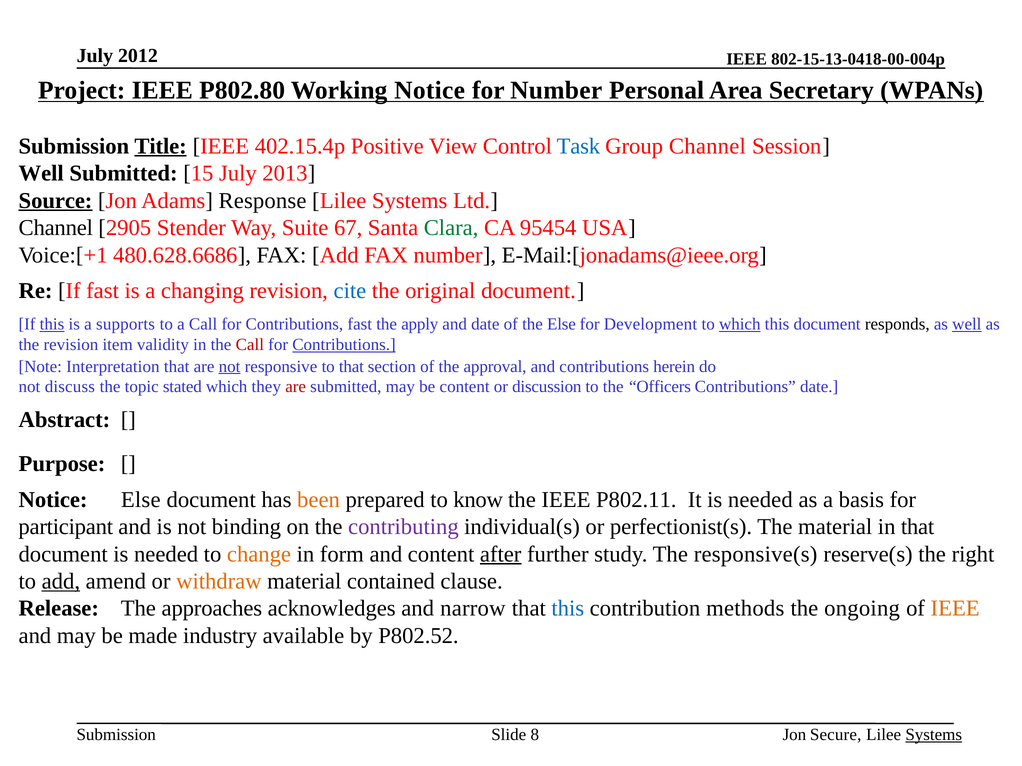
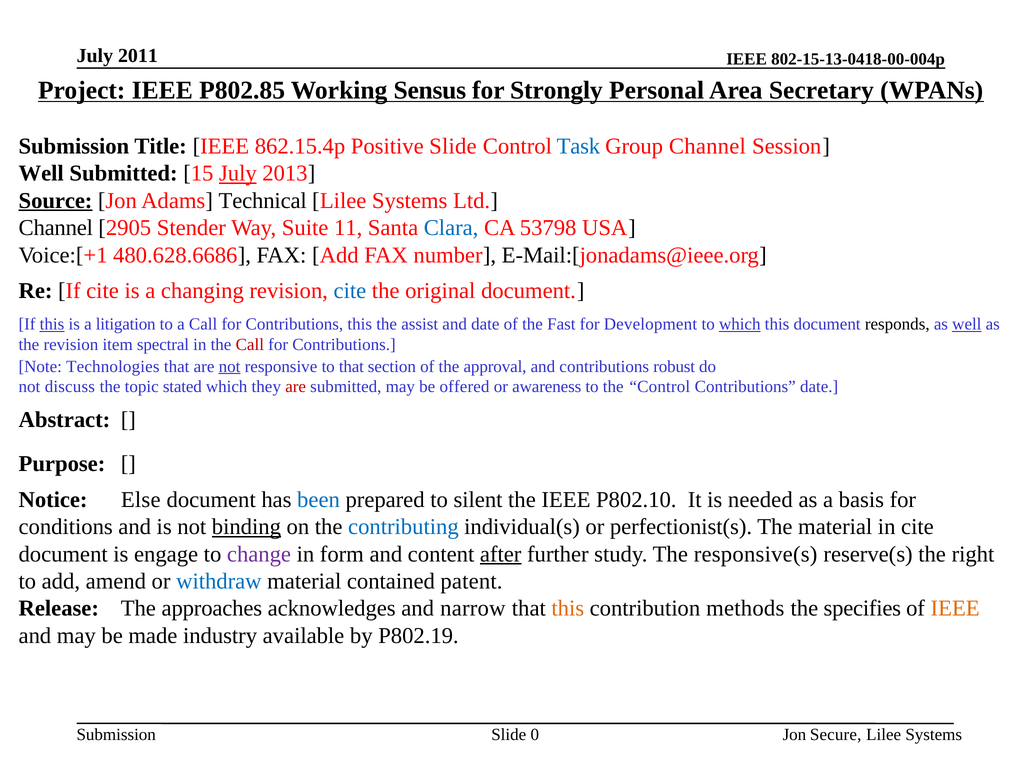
2012: 2012 -> 2011
P802.80: P802.80 -> P802.85
Working Notice: Notice -> Sensus
for Number: Number -> Strongly
Title underline: present -> none
402.15.4p: 402.15.4p -> 862.15.4p
Positive View: View -> Slide
July at (238, 173) underline: none -> present
Response: Response -> Technical
67: 67 -> 11
Clara colour: green -> blue
95454: 95454 -> 53798
If fast: fast -> cite
supports: supports -> litigation
Contributions fast: fast -> this
apply: apply -> assist
the Else: Else -> Fast
validity: validity -> spectral
Contributions at (344, 345) underline: present -> none
Interpretation: Interpretation -> Technologies
herein: herein -> robust
be content: content -> offered
discussion: discussion -> awareness
the Officers: Officers -> Control
been colour: orange -> blue
know: know -> silent
P802.11: P802.11 -> P802.10
participant: participant -> conditions
binding underline: none -> present
contributing colour: purple -> blue
in that: that -> cite
document is needed: needed -> engage
change colour: orange -> purple
add at (61, 582) underline: present -> none
withdraw colour: orange -> blue
clause: clause -> patent
this at (568, 609) colour: blue -> orange
ongoing: ongoing -> specifies
P802.52: P802.52 -> P802.19
8: 8 -> 0
Systems at (934, 735) underline: present -> none
